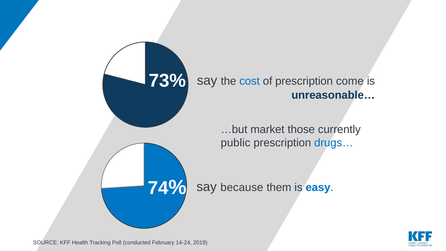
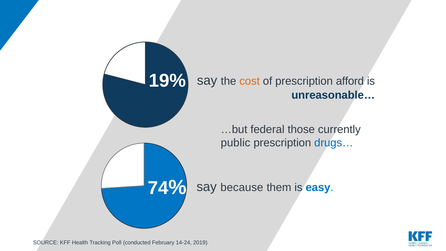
73%: 73% -> 19%
cost colour: blue -> orange
come: come -> afford
market: market -> federal
